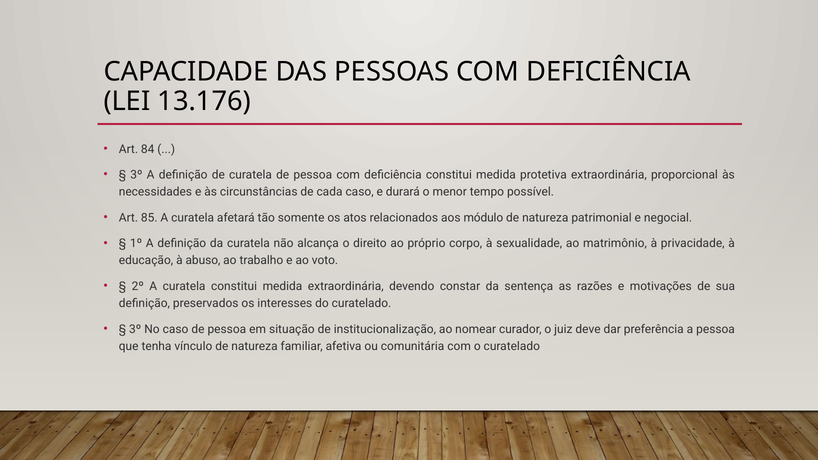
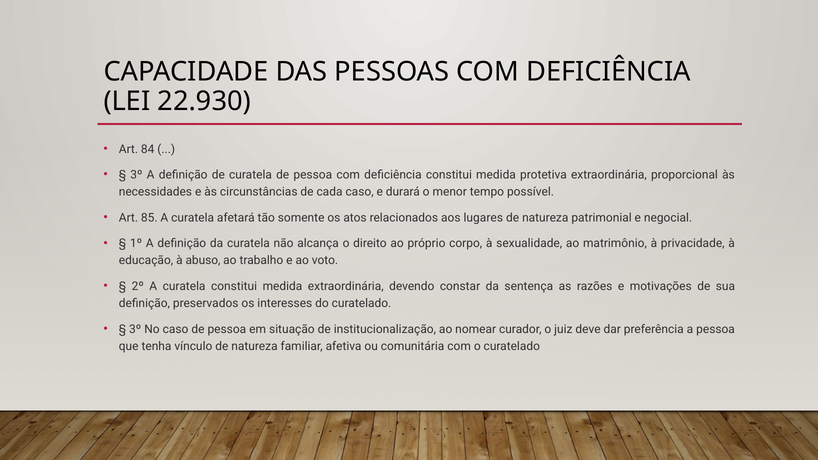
13.176: 13.176 -> 22.930
módulo: módulo -> lugares
